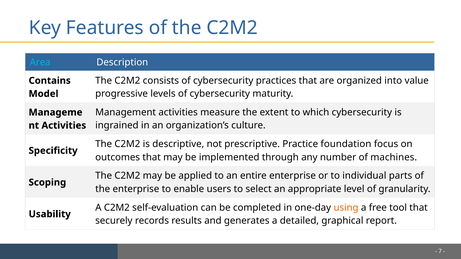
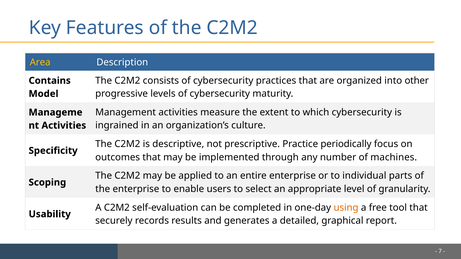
Area colour: light blue -> yellow
value: value -> other
foundation: foundation -> periodically
